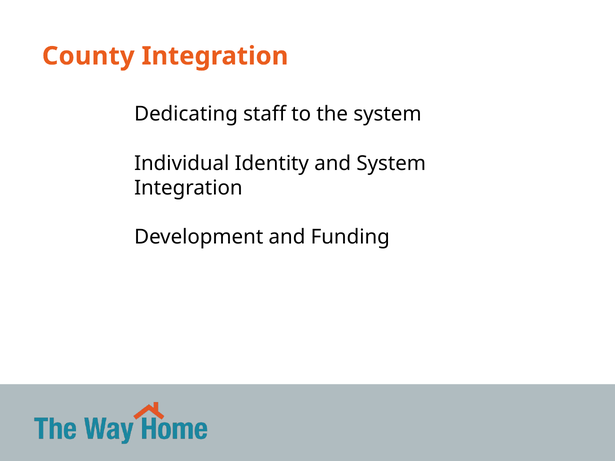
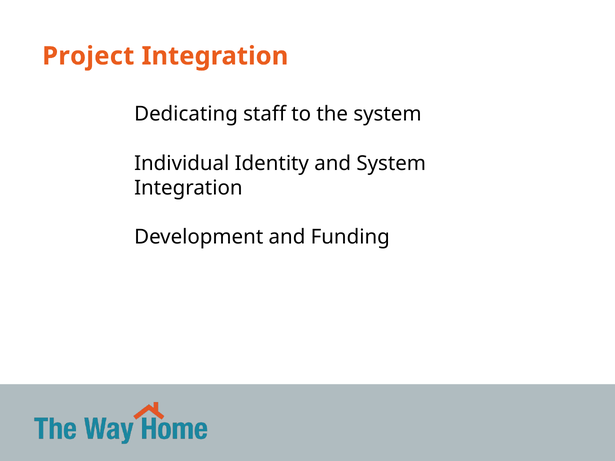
County: County -> Project
